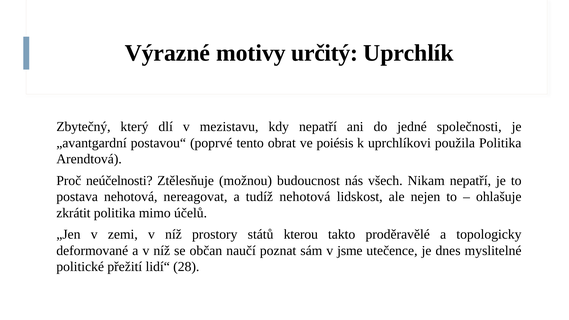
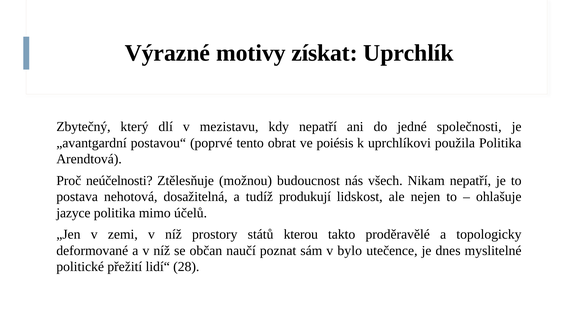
určitý: určitý -> získat
nereagovat: nereagovat -> dosažitelná
tudíž nehotová: nehotová -> produkují
zkrátit: zkrátit -> jazyce
jsme: jsme -> bylo
